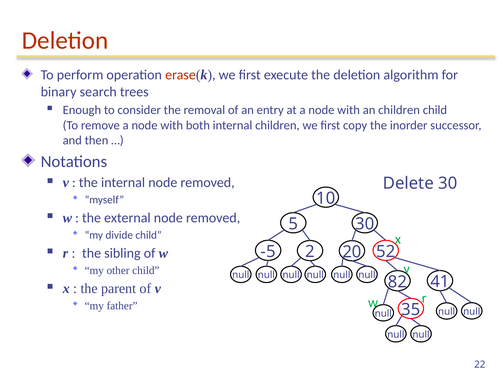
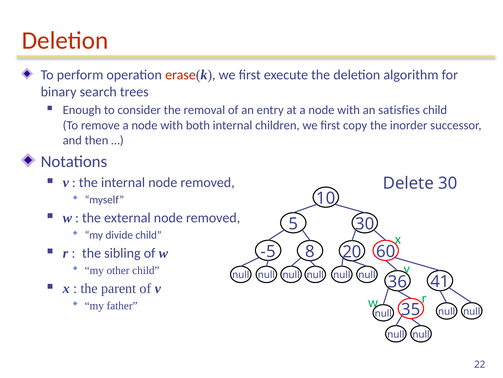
an children: children -> satisfies
2: 2 -> 8
52: 52 -> 60
82: 82 -> 36
